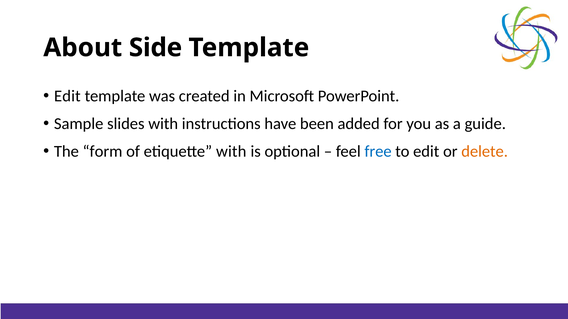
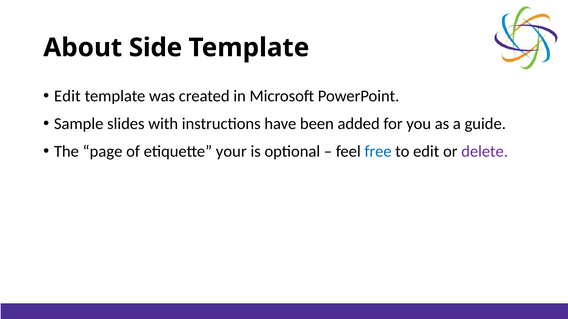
form: form -> page
etiquette with: with -> your
delete colour: orange -> purple
